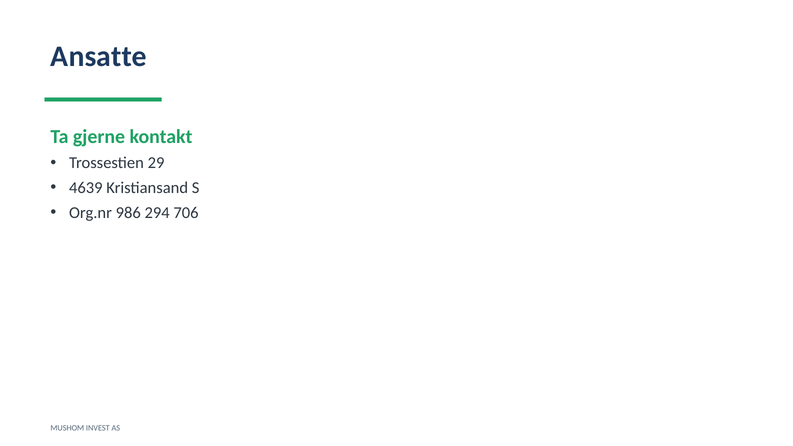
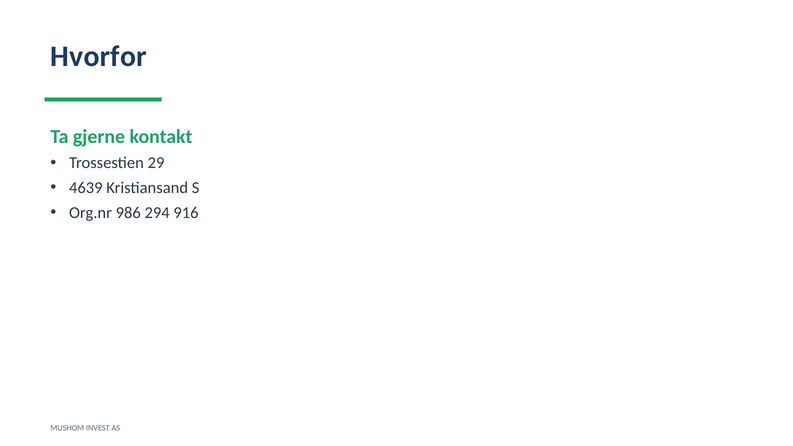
Ansatte: Ansatte -> Hvorfor
706: 706 -> 916
